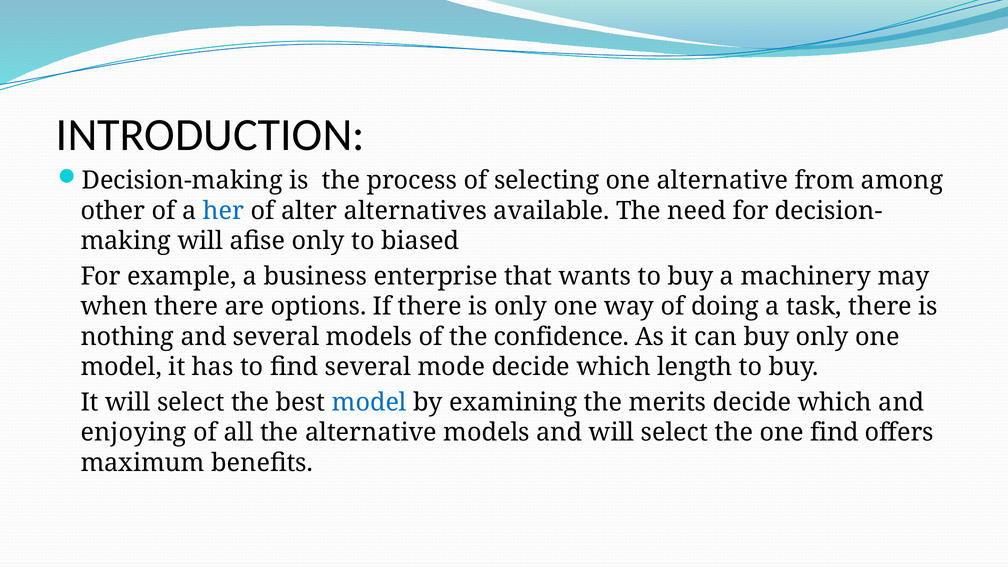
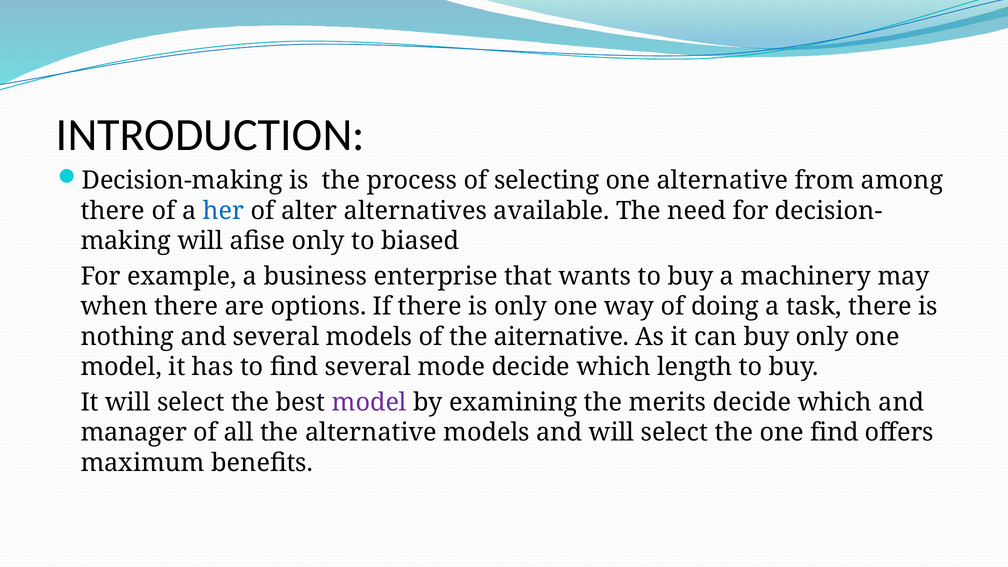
other at (113, 211): other -> there
confidence: confidence -> aiternative
model at (369, 402) colour: blue -> purple
enjoying: enjoying -> manager
